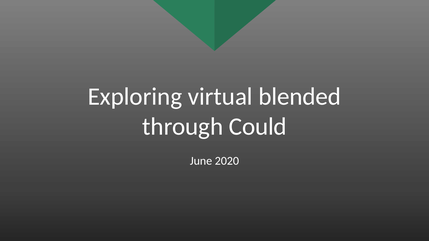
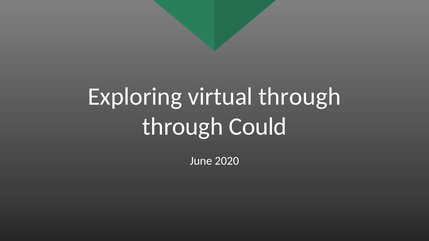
virtual blended: blended -> through
